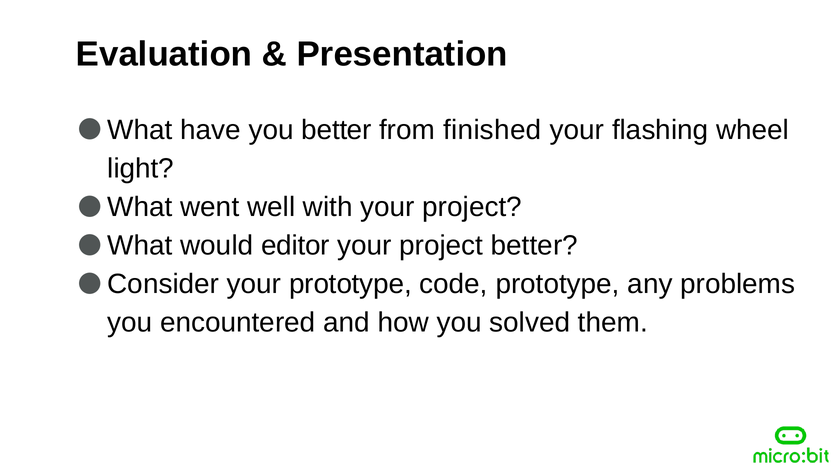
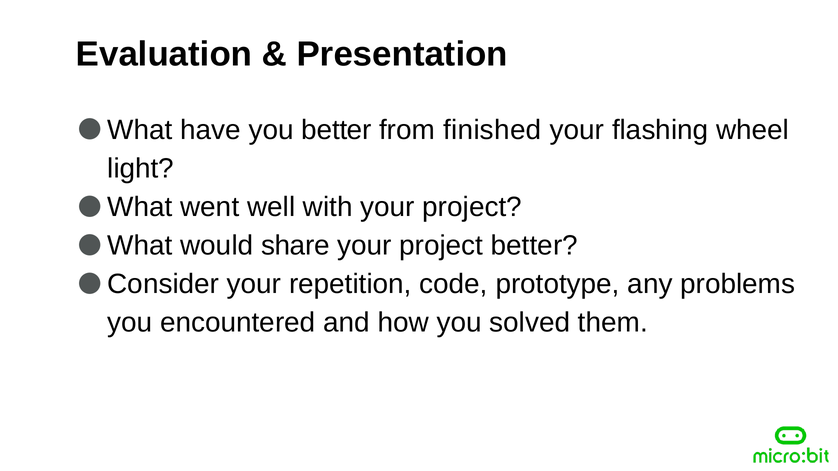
editor: editor -> share
your prototype: prototype -> repetition
